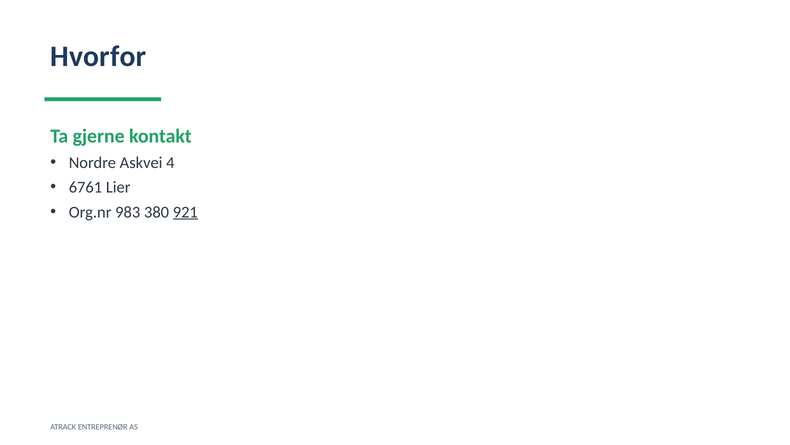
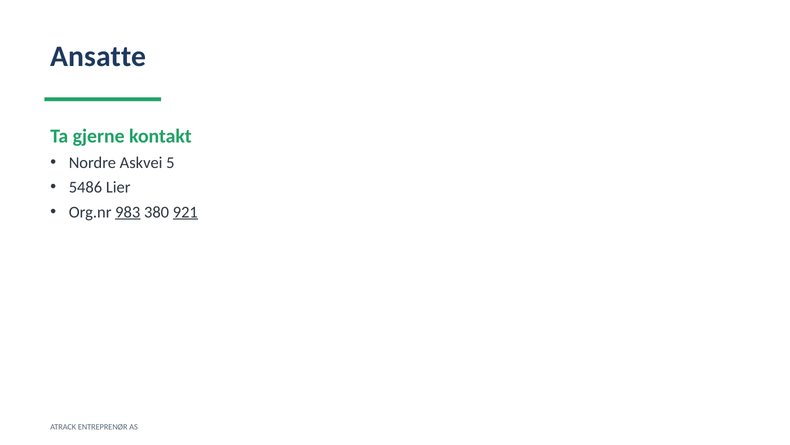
Hvorfor: Hvorfor -> Ansatte
4: 4 -> 5
6761: 6761 -> 5486
983 underline: none -> present
